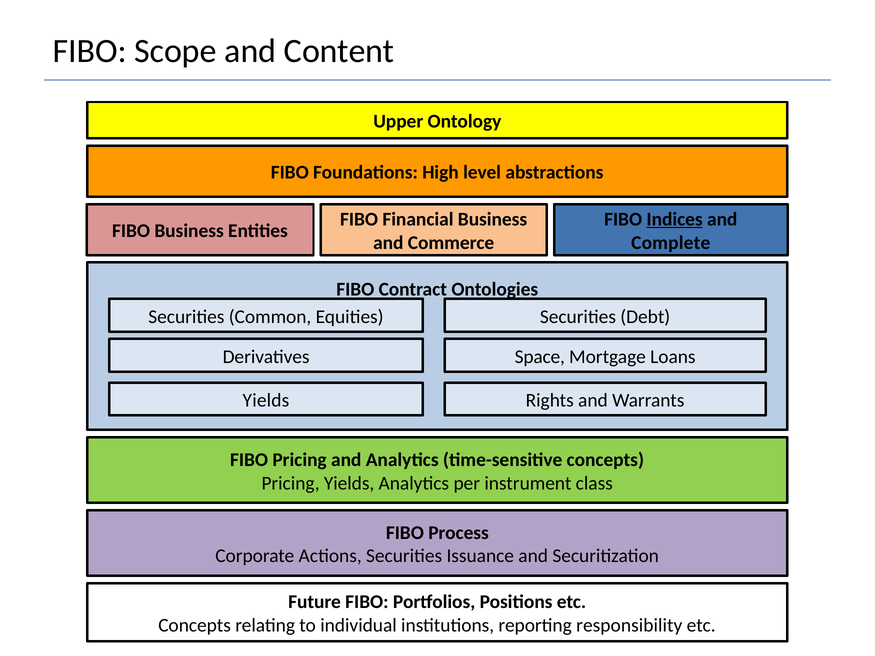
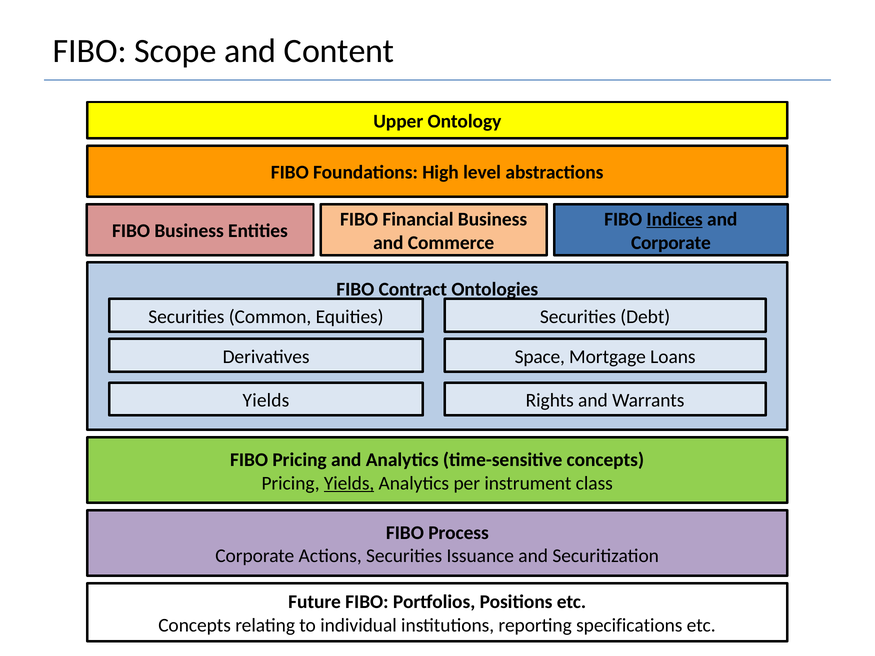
Complete at (671, 243): Complete -> Corporate
Yields at (349, 483) underline: none -> present
responsibility: responsibility -> specifications
